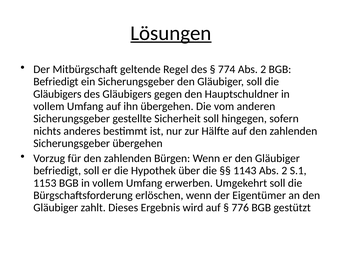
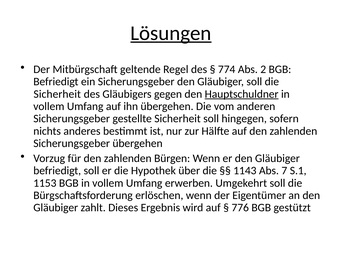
Gläubigers at (57, 94): Gläubigers -> Sicherheit
Hauptschuldner underline: none -> present
1143 Abs 2: 2 -> 7
